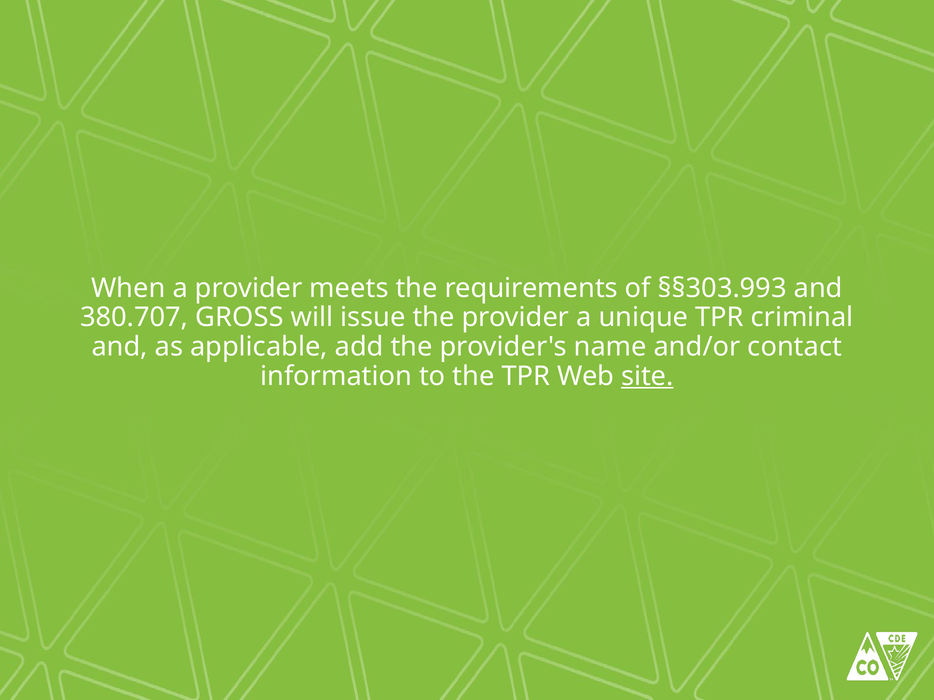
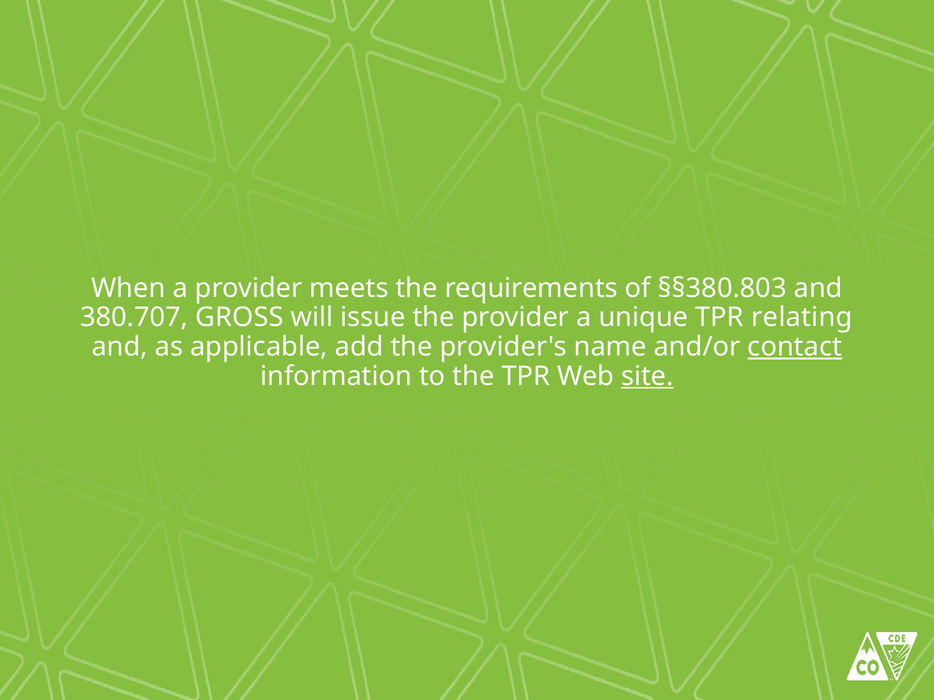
§§303.993: §§303.993 -> §§380.803
criminal: criminal -> relating
contact underline: none -> present
